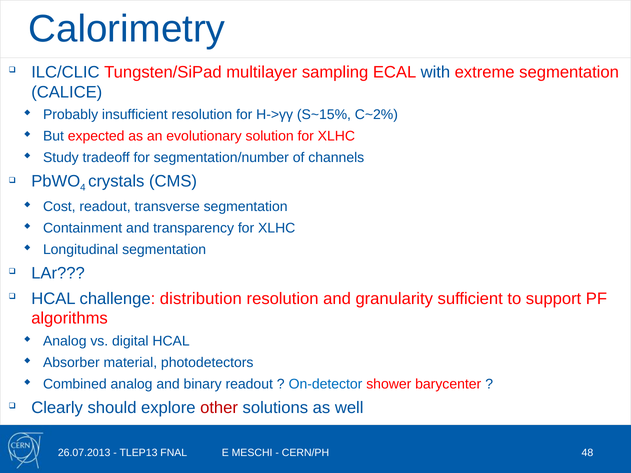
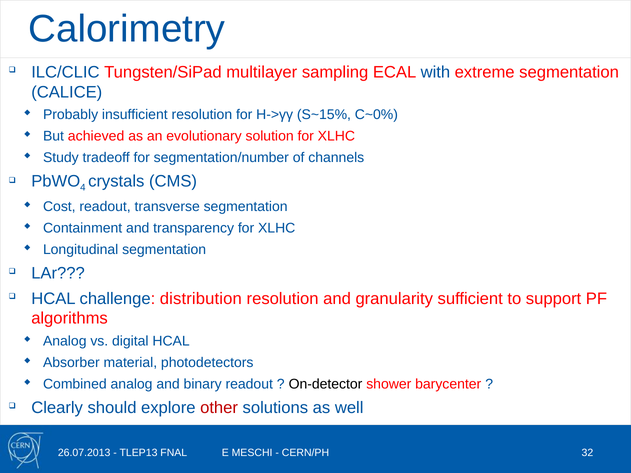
C~2%: C~2% -> C~0%
expected: expected -> achieved
On-detector colour: blue -> black
48: 48 -> 32
